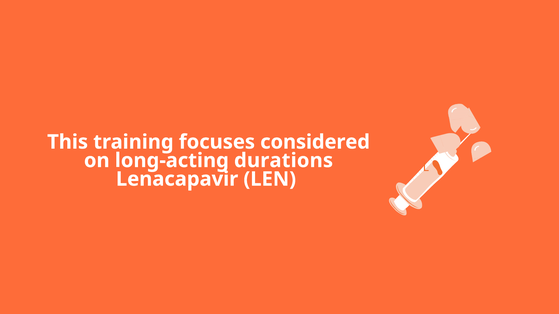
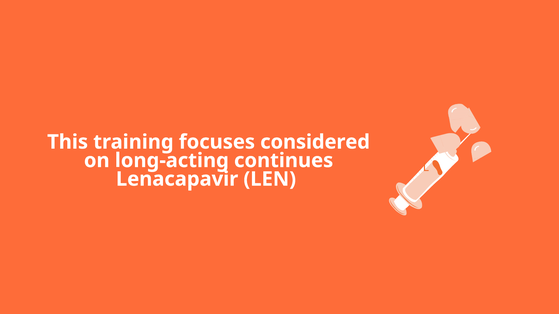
durations: durations -> continues
